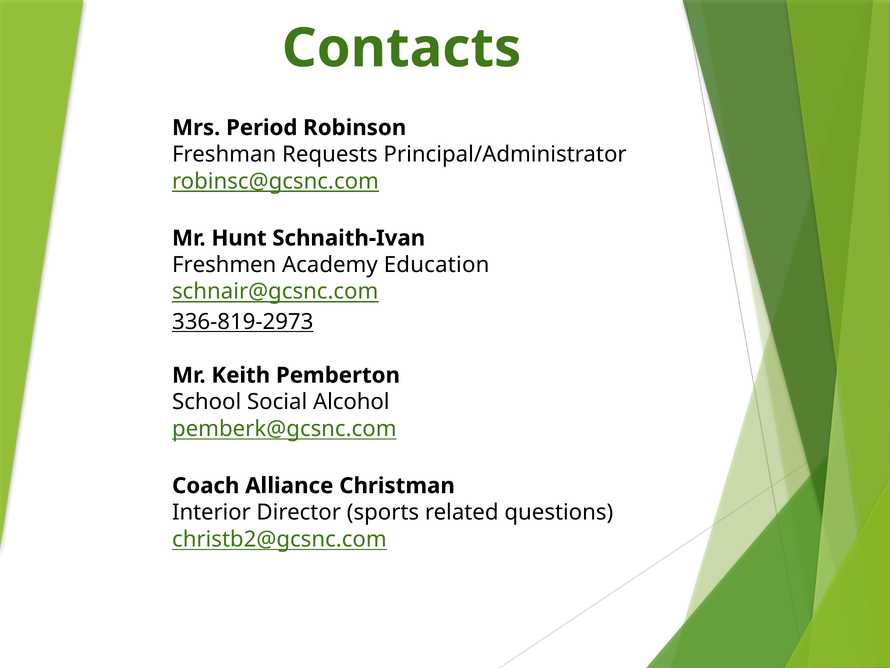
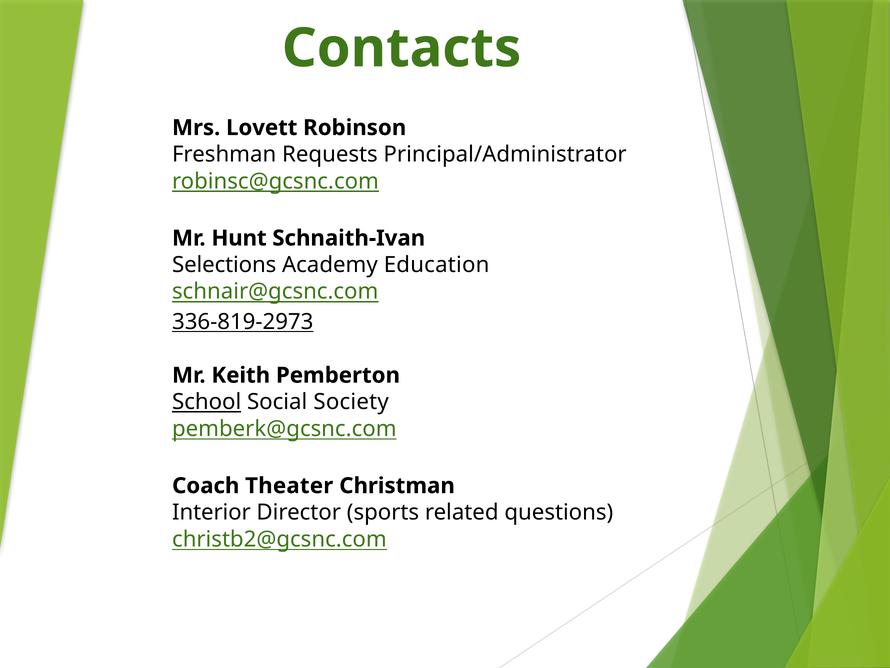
Period: Period -> Lovett
Freshmen: Freshmen -> Selections
School underline: none -> present
Alcohol: Alcohol -> Society
Alliance: Alliance -> Theater
